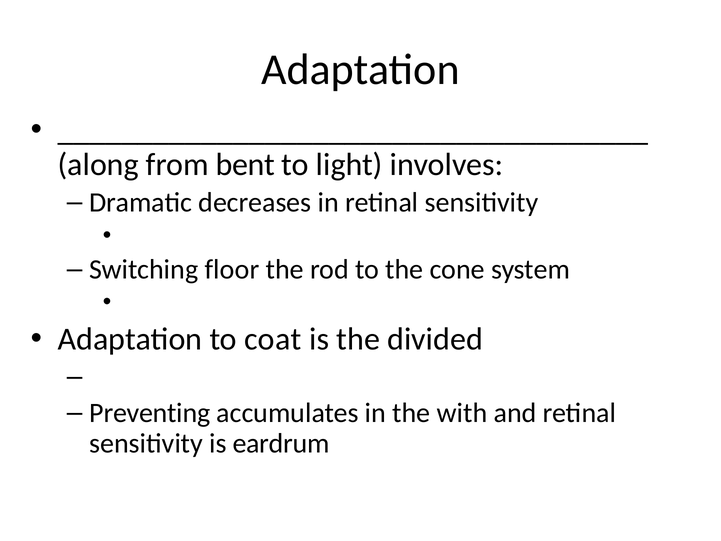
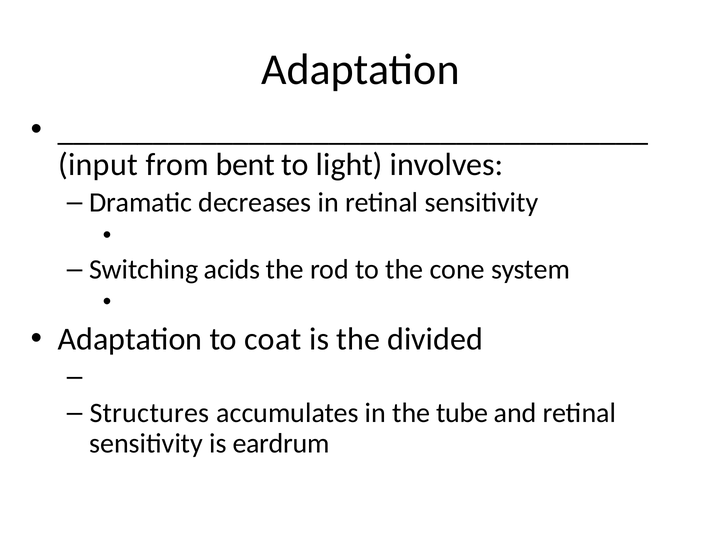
along: along -> input
floor: floor -> acids
Preventing: Preventing -> Structures
with: with -> tube
